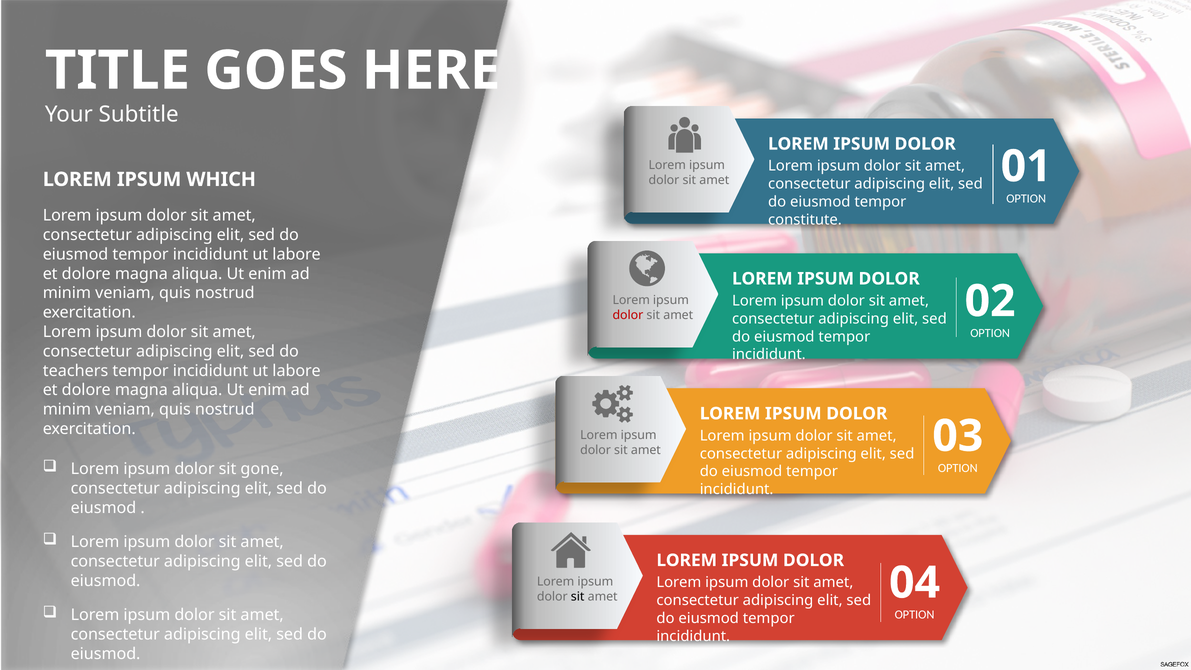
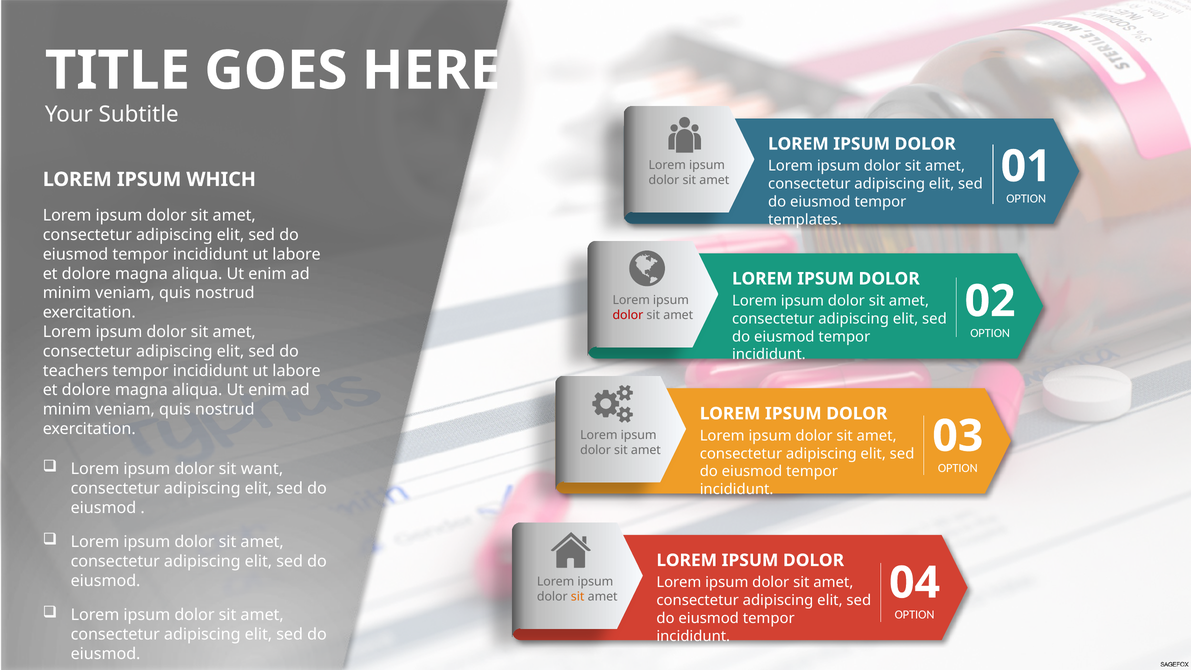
constitute: constitute -> templates
gone: gone -> want
sit at (578, 597) colour: black -> orange
